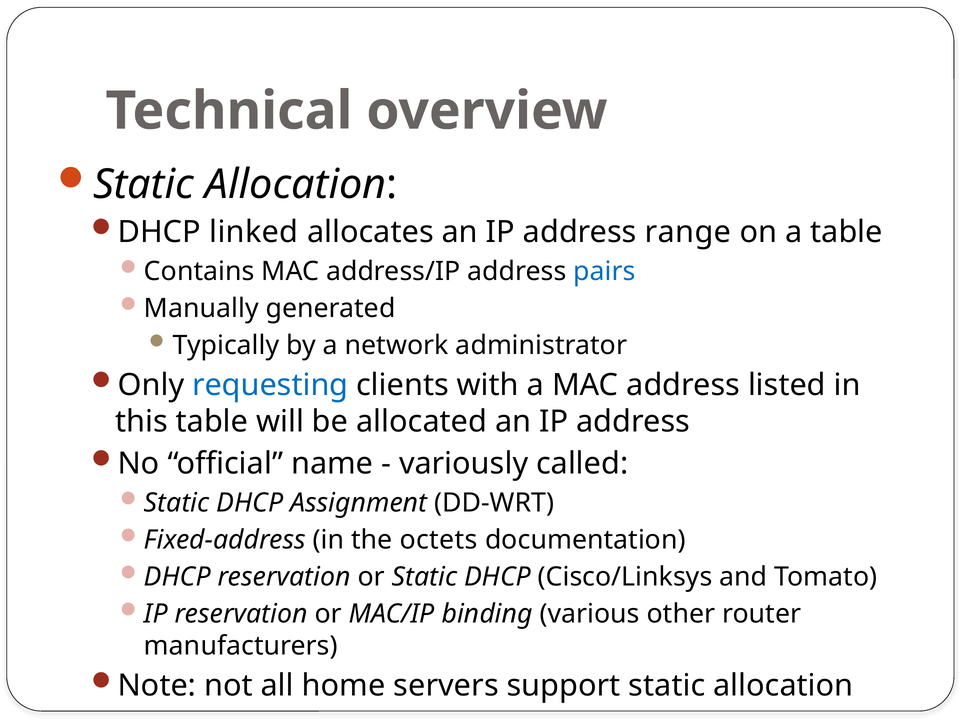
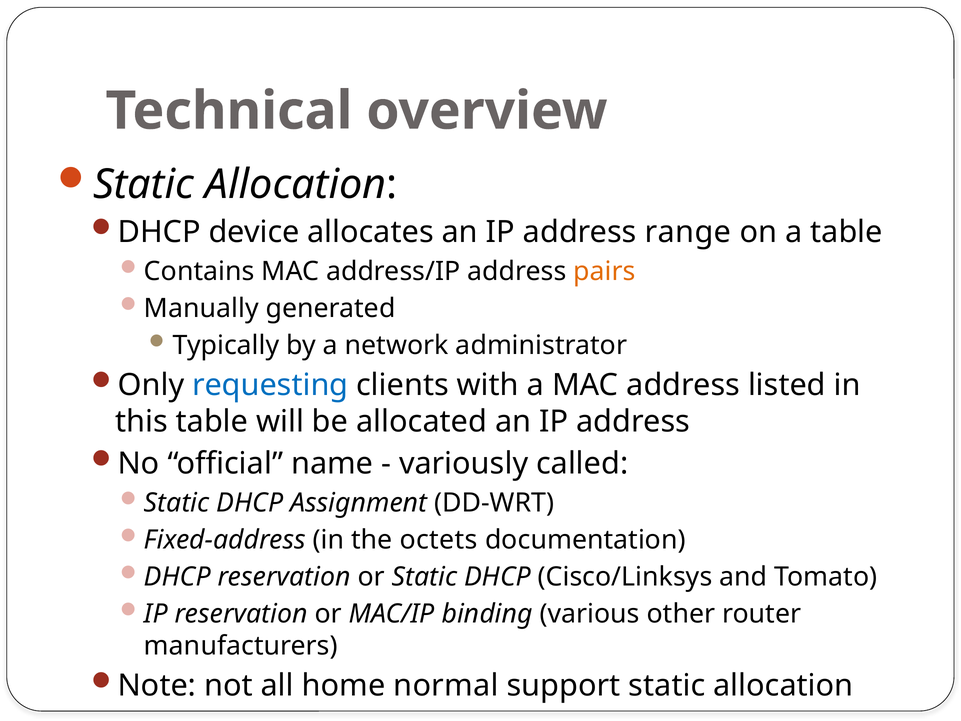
linked: linked -> device
pairs colour: blue -> orange
servers: servers -> normal
